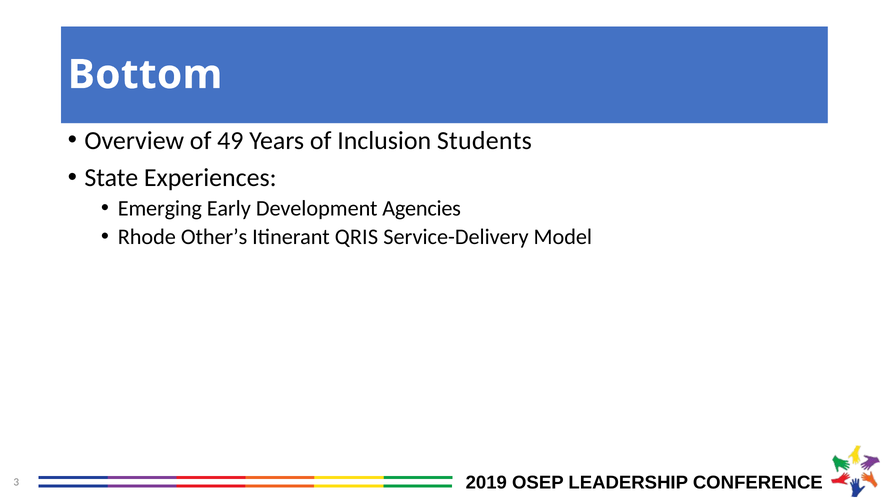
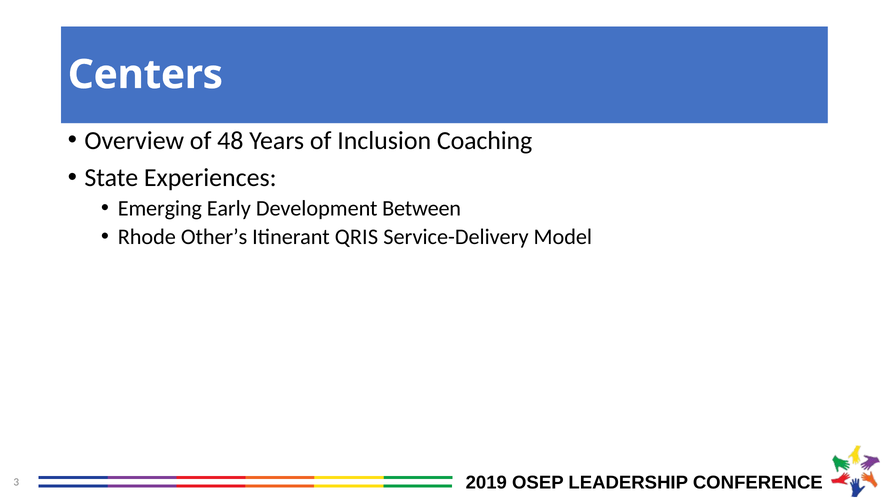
Bottom: Bottom -> Centers
49: 49 -> 48
Students: Students -> Coaching
Agencies: Agencies -> Between
